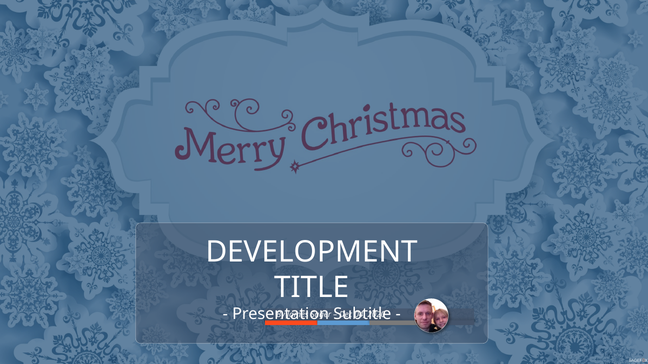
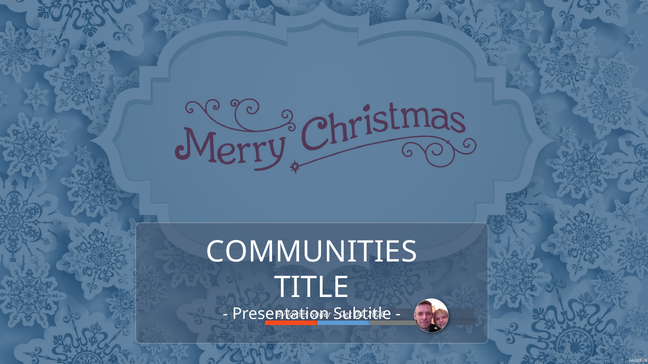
DEVELOPMENT: DEVELOPMENT -> COMMUNITIES
